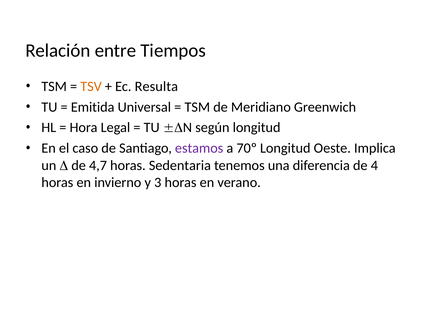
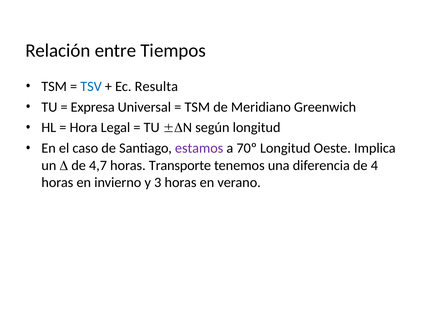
TSV colour: orange -> blue
Emitida: Emitida -> Expresa
Sedentaria: Sedentaria -> Transporte
